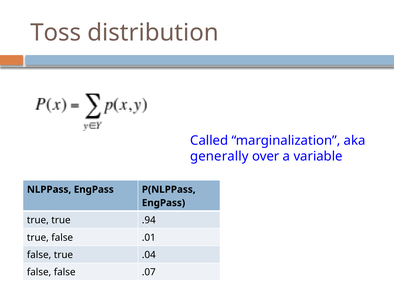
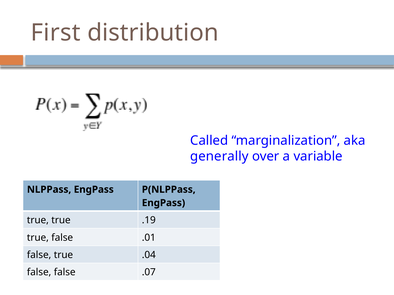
Toss: Toss -> First
.94: .94 -> .19
